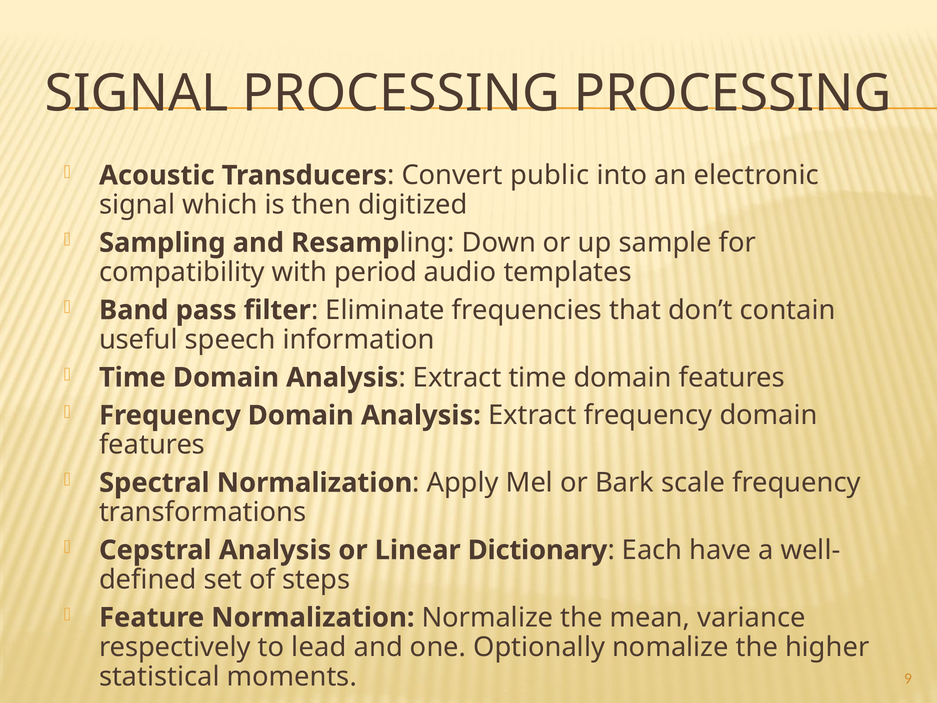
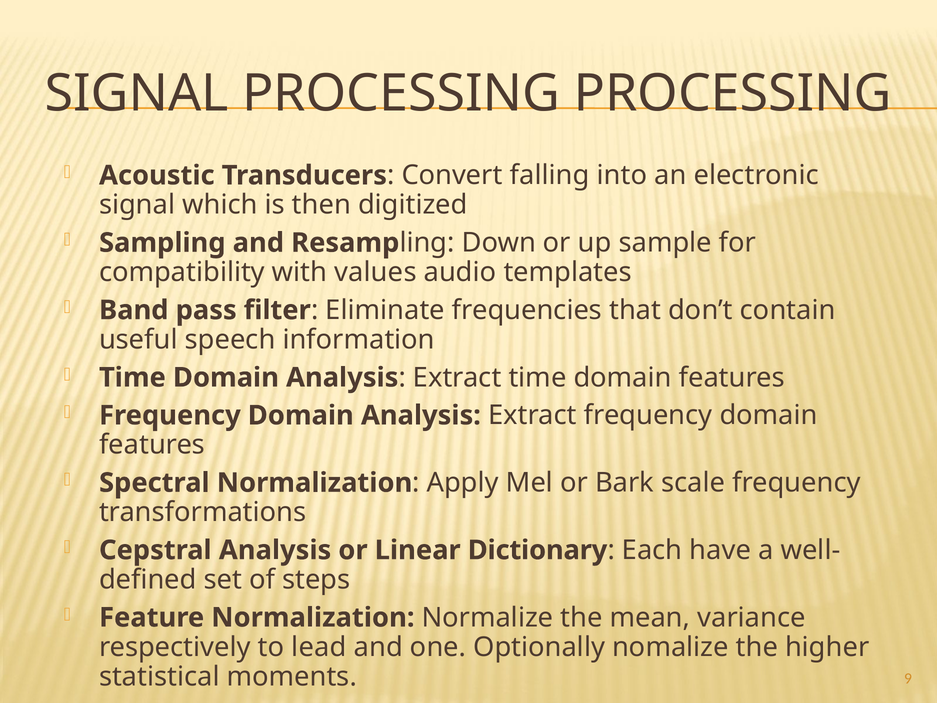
public: public -> falling
period: period -> values
